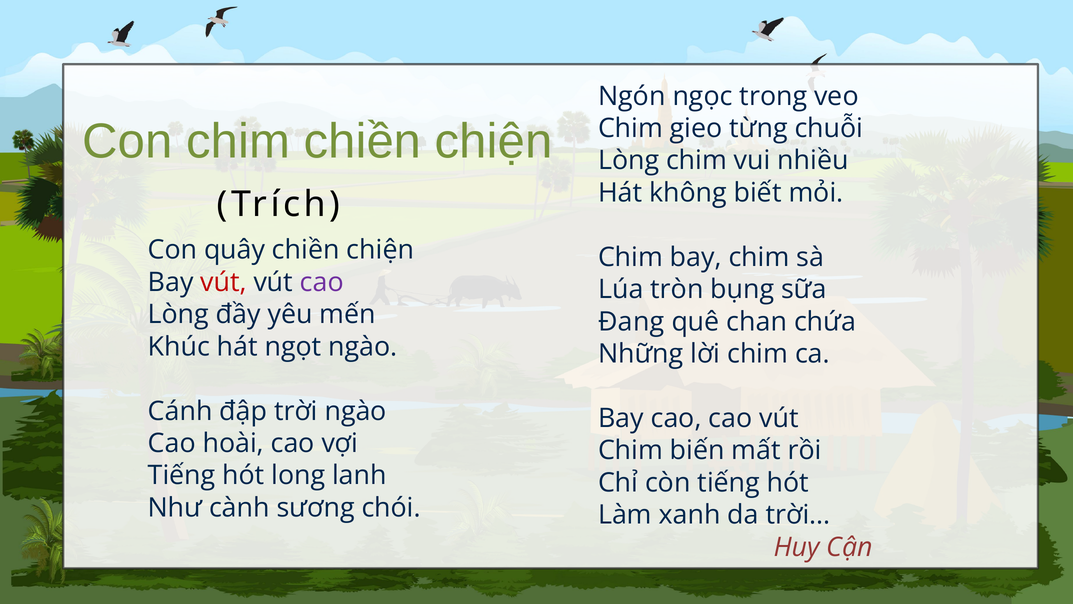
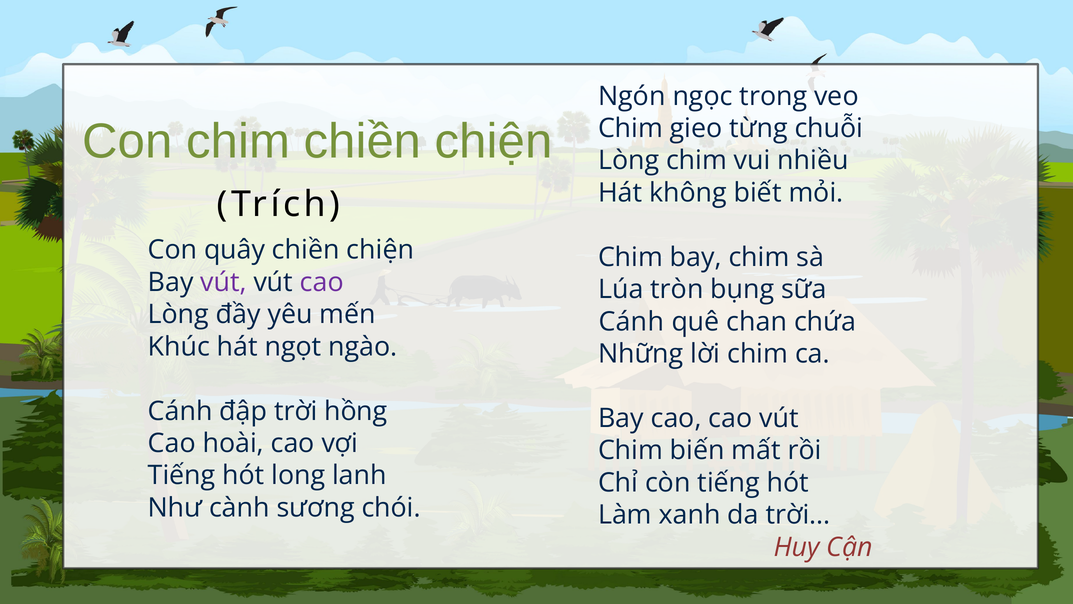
vút at (224, 282) colour: red -> purple
Đang at (631, 321): Đang -> Cánh
trời ngào: ngào -> hồng
